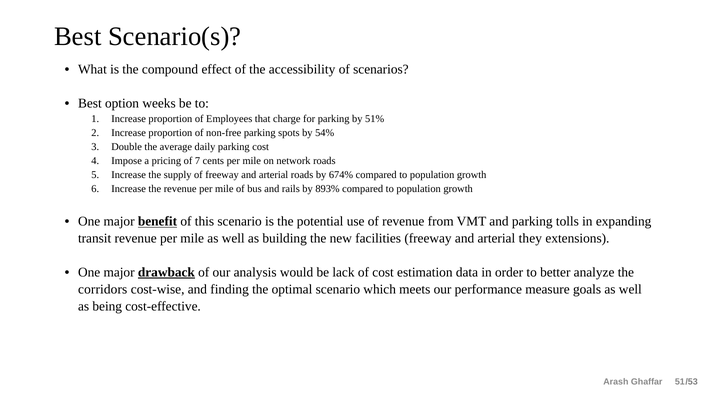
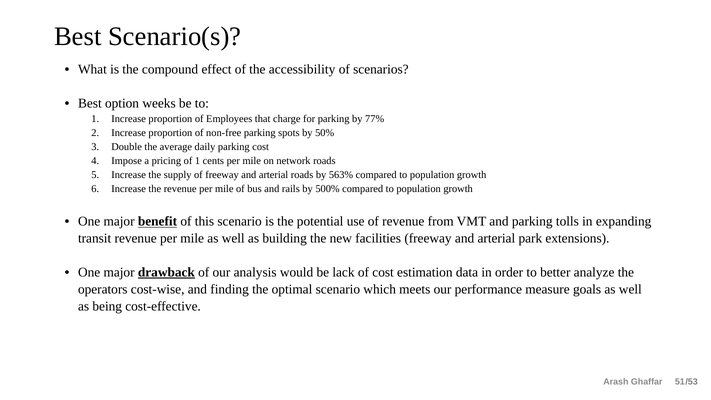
51%: 51% -> 77%
54%: 54% -> 50%
of 7: 7 -> 1
674%: 674% -> 563%
893%: 893% -> 500%
they: they -> park
corridors: corridors -> operators
